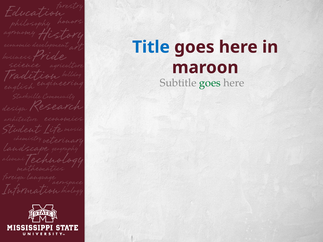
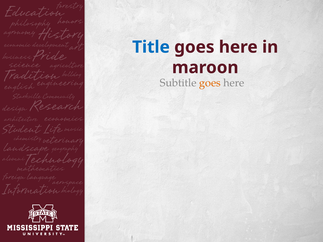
goes at (210, 83) colour: green -> orange
